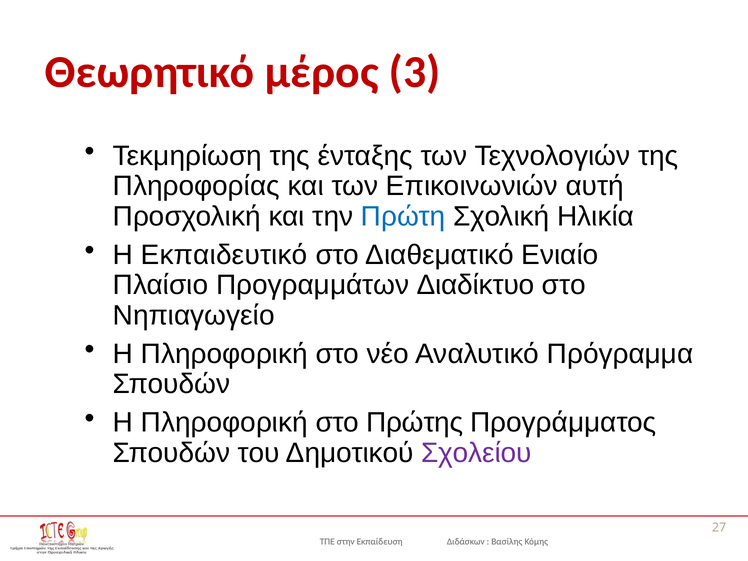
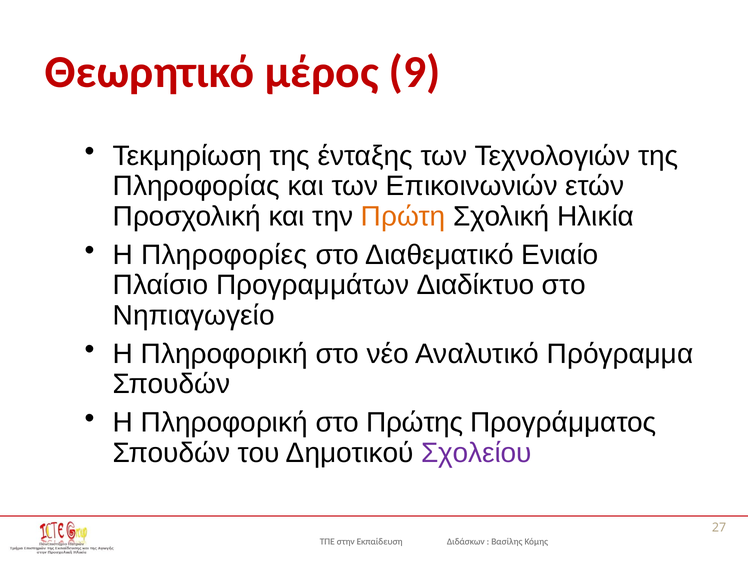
3: 3 -> 9
αυτή: αυτή -> ετών
Πρώτη colour: blue -> orange
Εκπαιδευτικό: Εκπαιδευτικό -> Πληροφορίες
